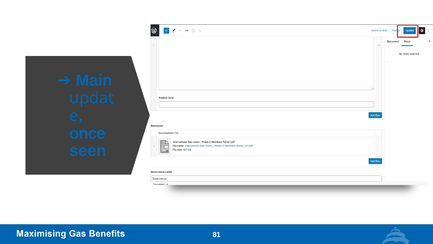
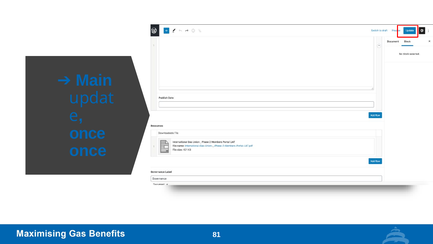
seen at (88, 151): seen -> once
